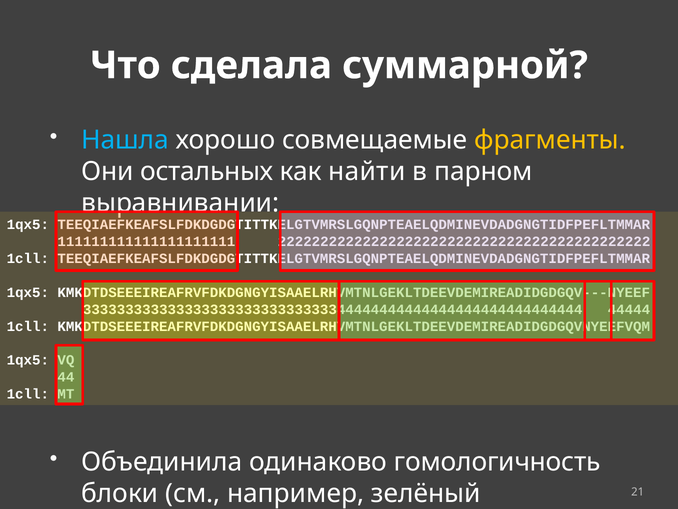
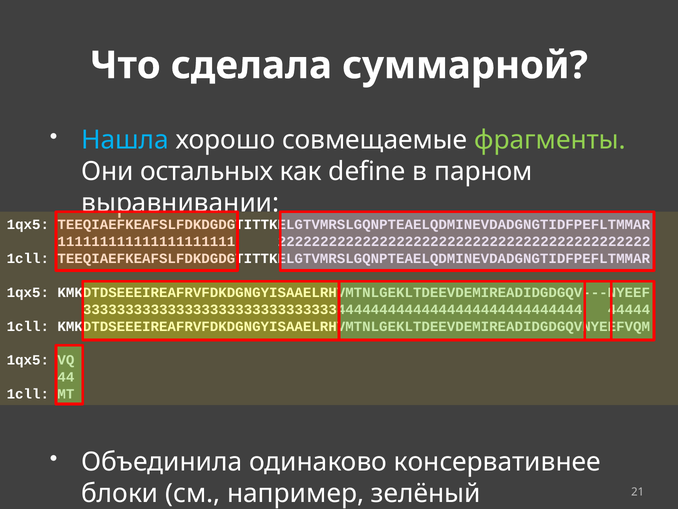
фрагменты colour: yellow -> light green
найти: найти -> define
гомологичность: гомологичность -> консервативнее
